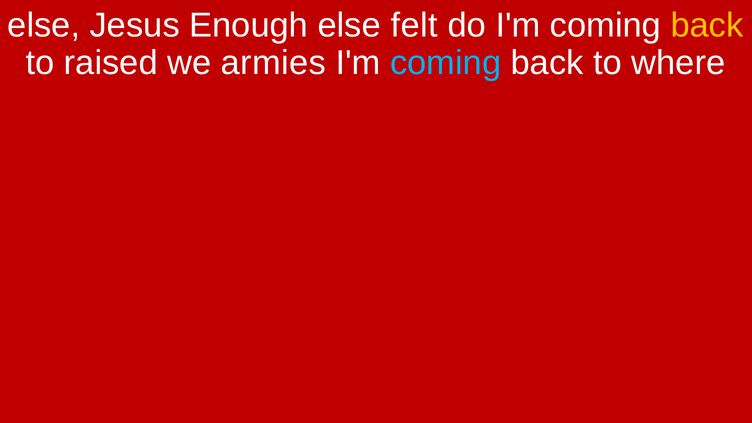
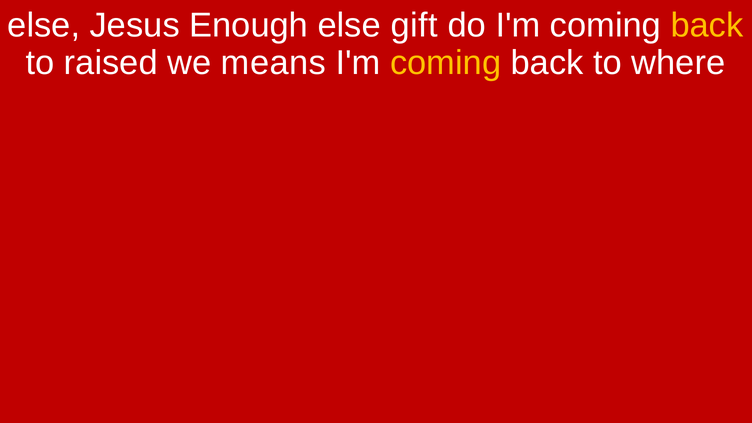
felt: felt -> gift
armies: armies -> means
coming at (446, 63) colour: light blue -> yellow
